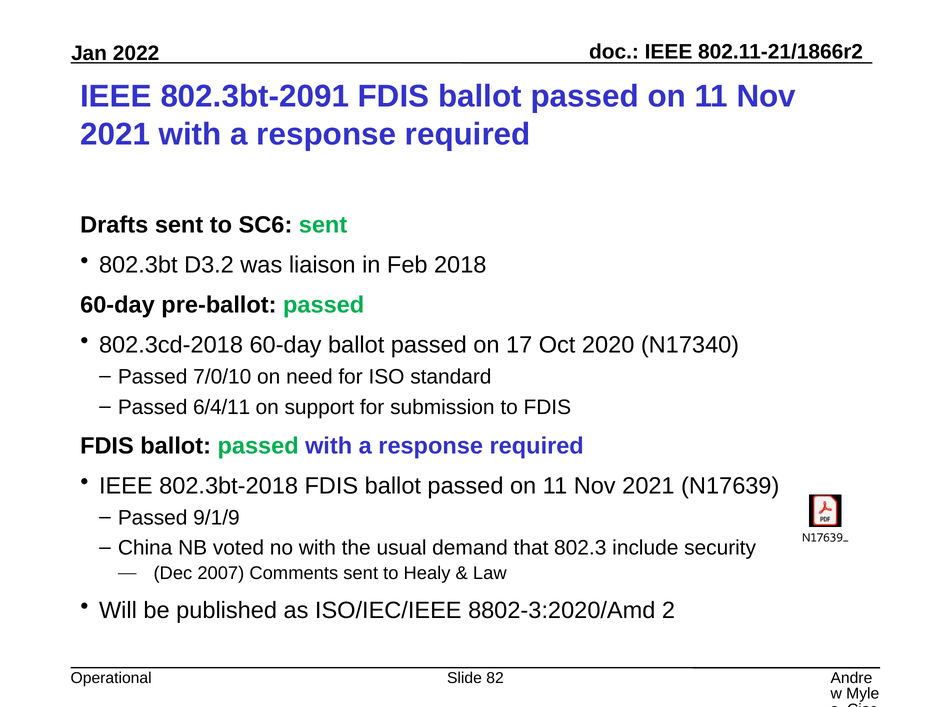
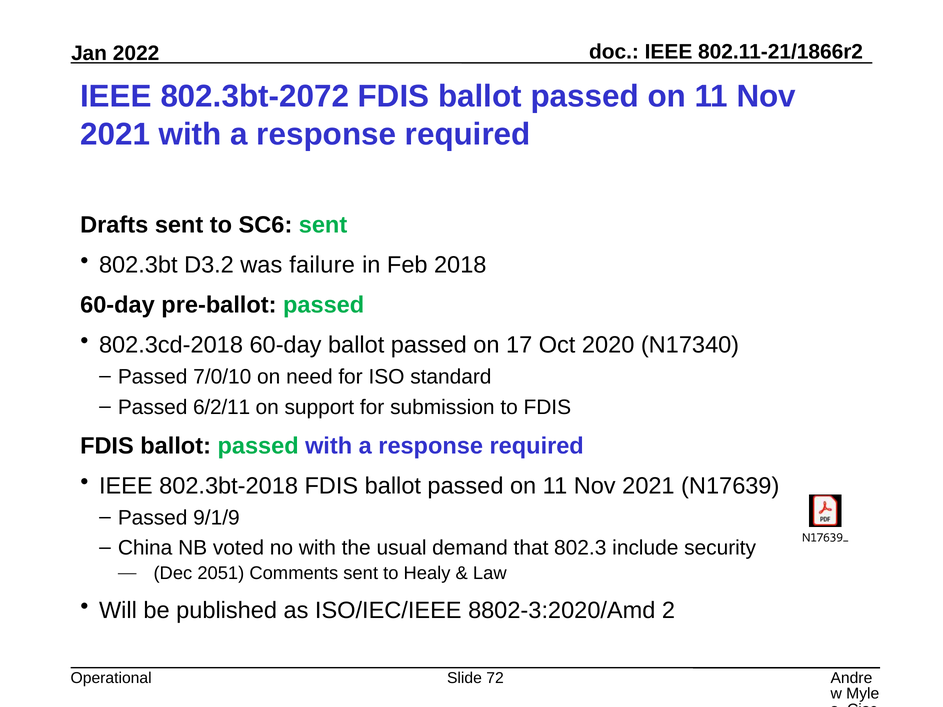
802.3bt-2091: 802.3bt-2091 -> 802.3bt-2072
liaison: liaison -> failure
6/4/11: 6/4/11 -> 6/2/11
2007: 2007 -> 2051
82: 82 -> 72
